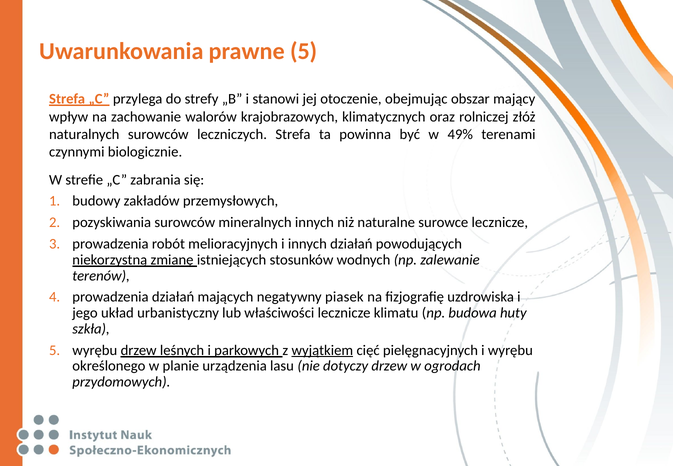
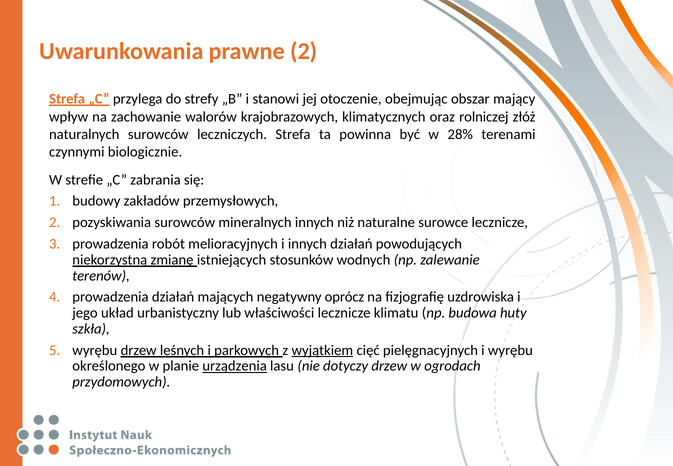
prawne 5: 5 -> 2
49%: 49% -> 28%
piasek: piasek -> oprócz
urządzenia underline: none -> present
